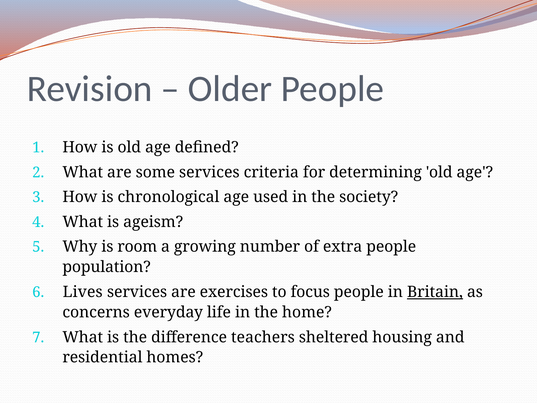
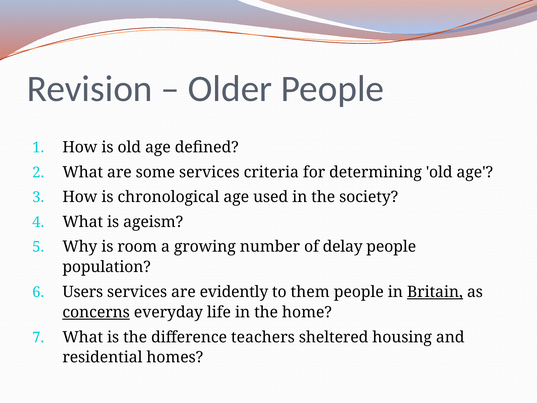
extra: extra -> delay
Lives: Lives -> Users
exercises: exercises -> evidently
focus: focus -> them
concerns underline: none -> present
